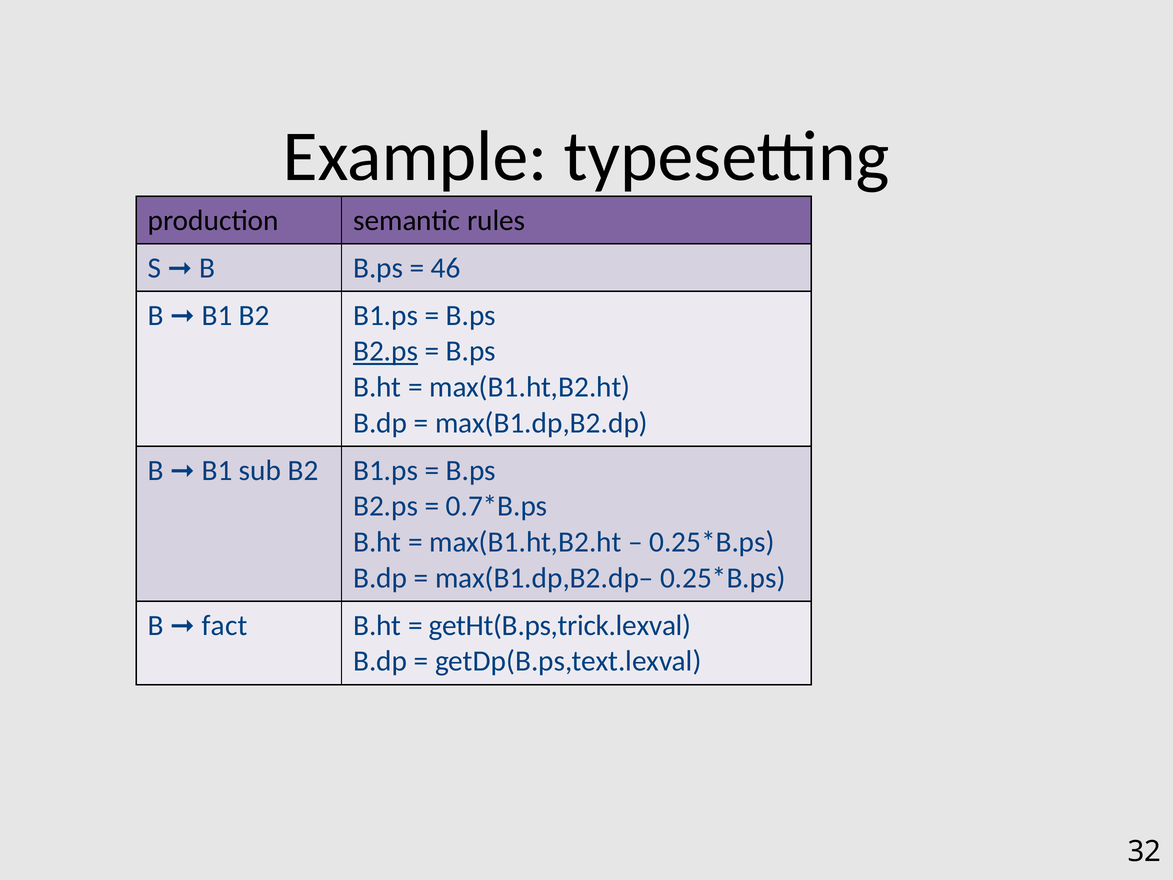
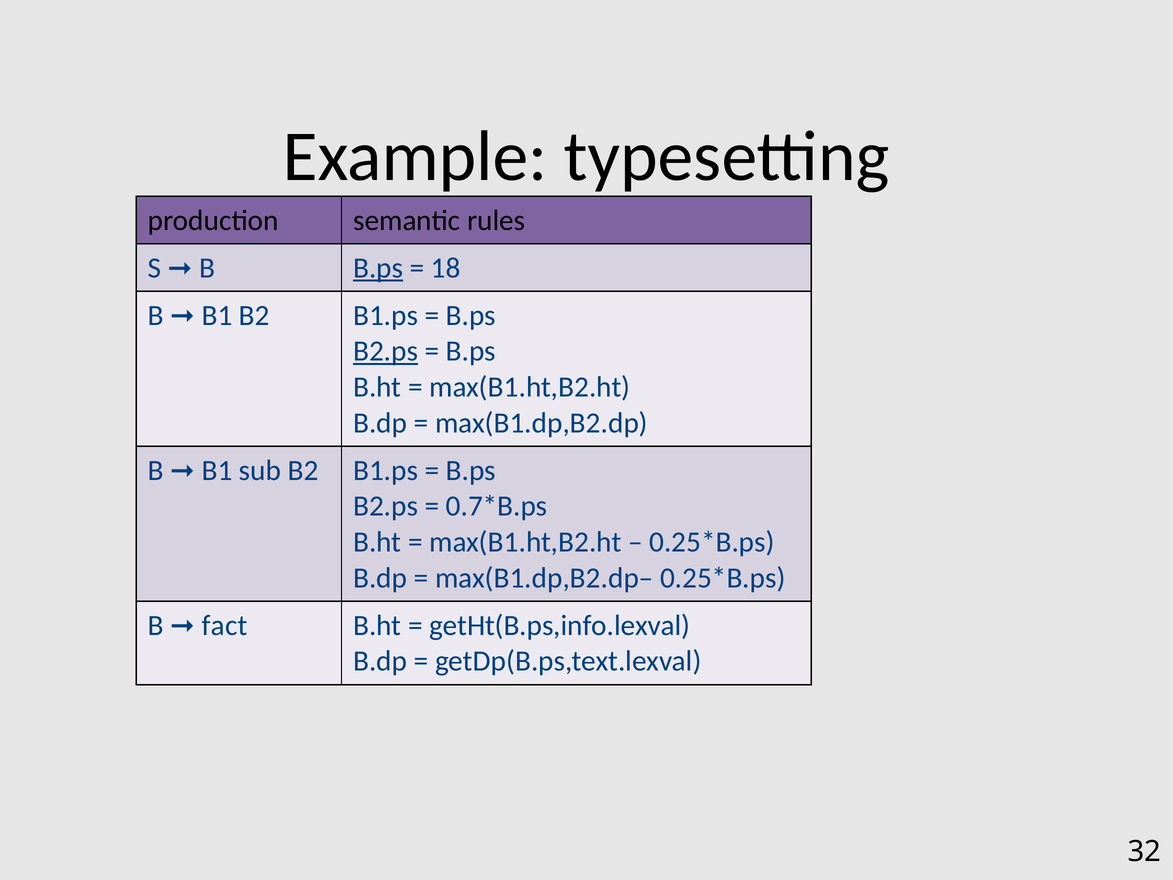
B.ps at (378, 268) underline: none -> present
46: 46 -> 18
getHt(B.ps,trick.lexval: getHt(B.ps,trick.lexval -> getHt(B.ps,info.lexval
